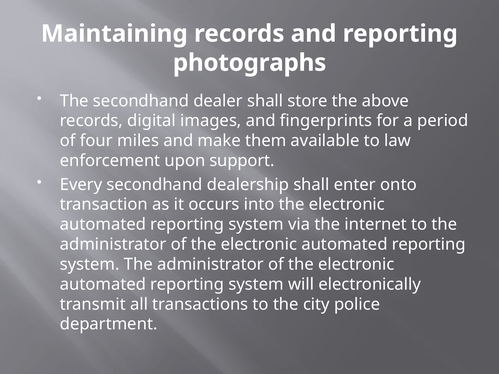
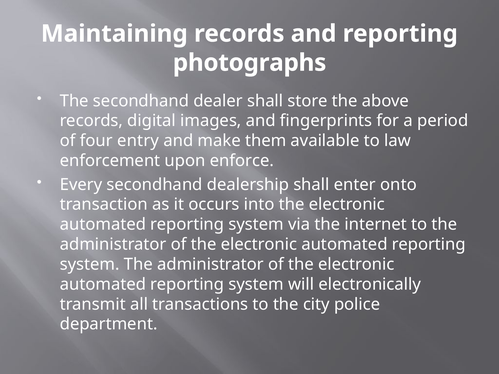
miles: miles -> entry
support: support -> enforce
